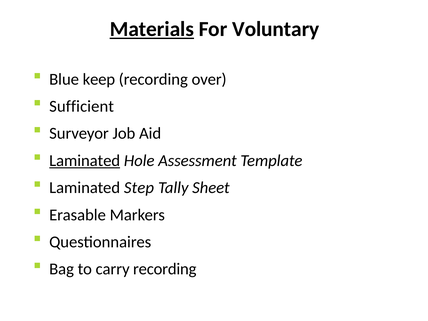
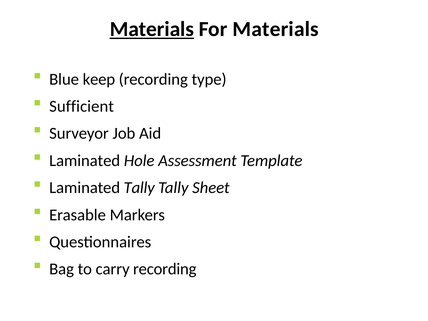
For Voluntary: Voluntary -> Materials
over: over -> type
Laminated at (85, 161) underline: present -> none
Laminated Step: Step -> Tally
